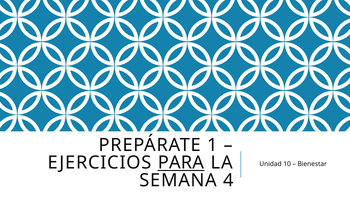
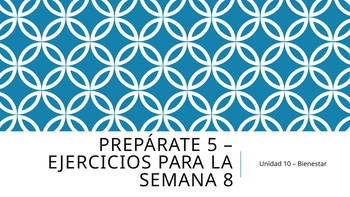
1: 1 -> 5
PARA underline: present -> none
4: 4 -> 8
